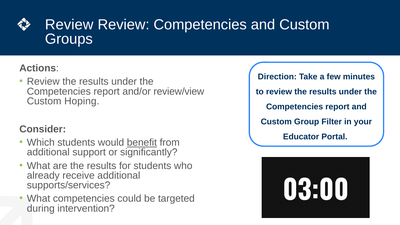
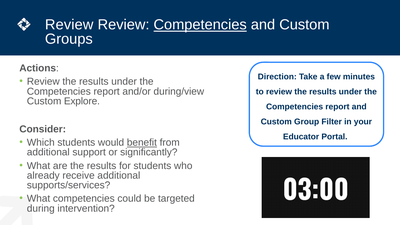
Competencies at (200, 25) underline: none -> present
review/view: review/view -> during/view
Hoping: Hoping -> Explore
